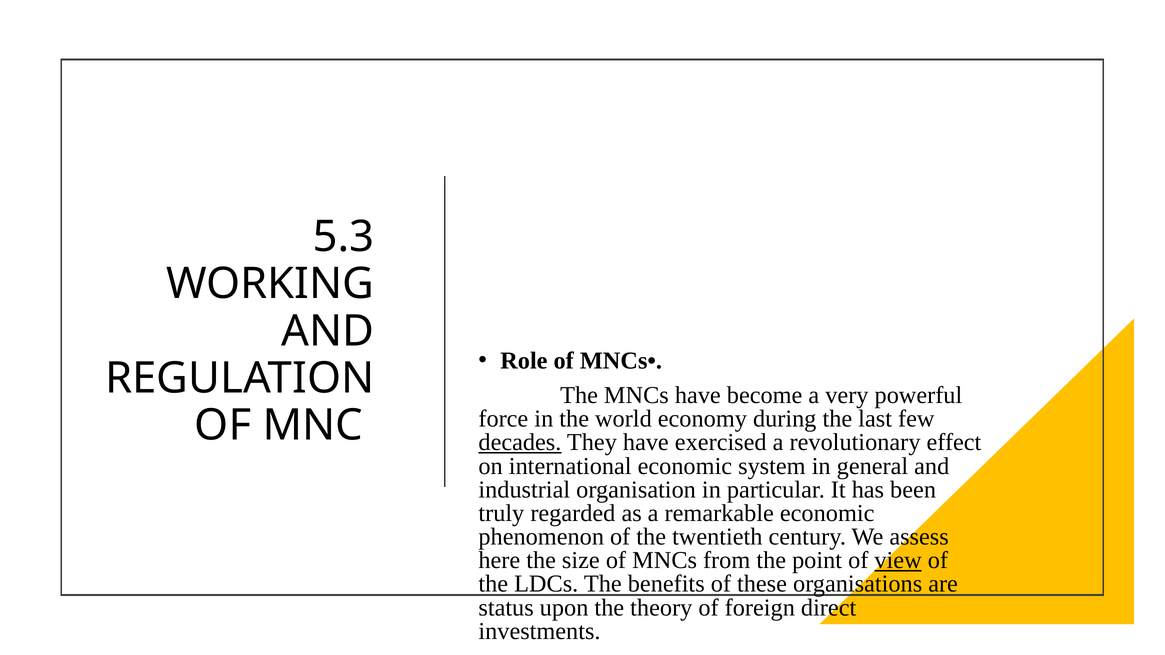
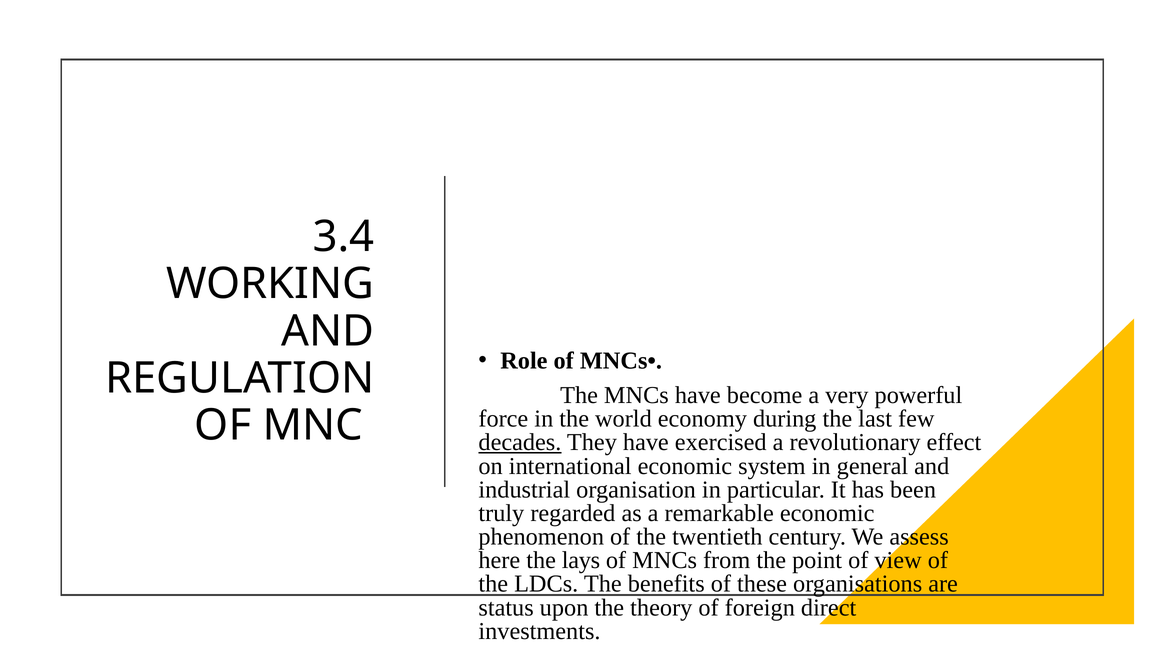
5.3: 5.3 -> 3.4
size: size -> lays
view underline: present -> none
